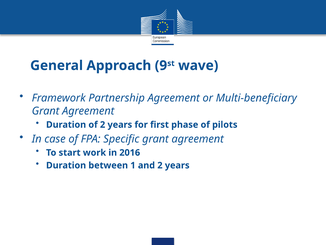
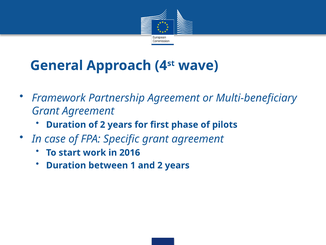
9: 9 -> 4
